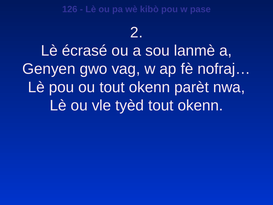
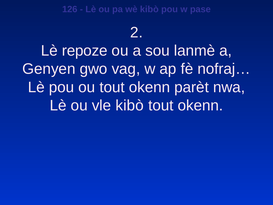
écrasé: écrasé -> repoze
vle tyèd: tyèd -> kibò
